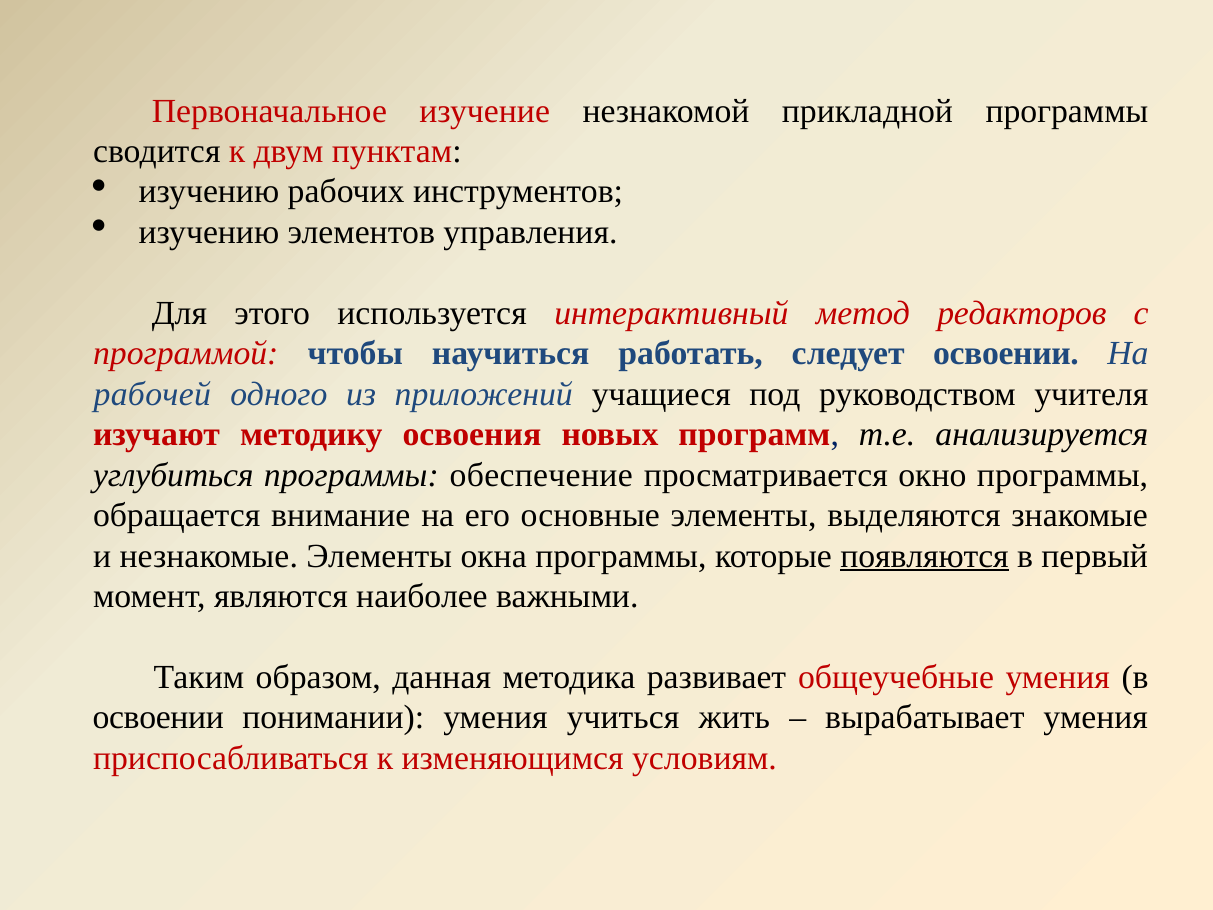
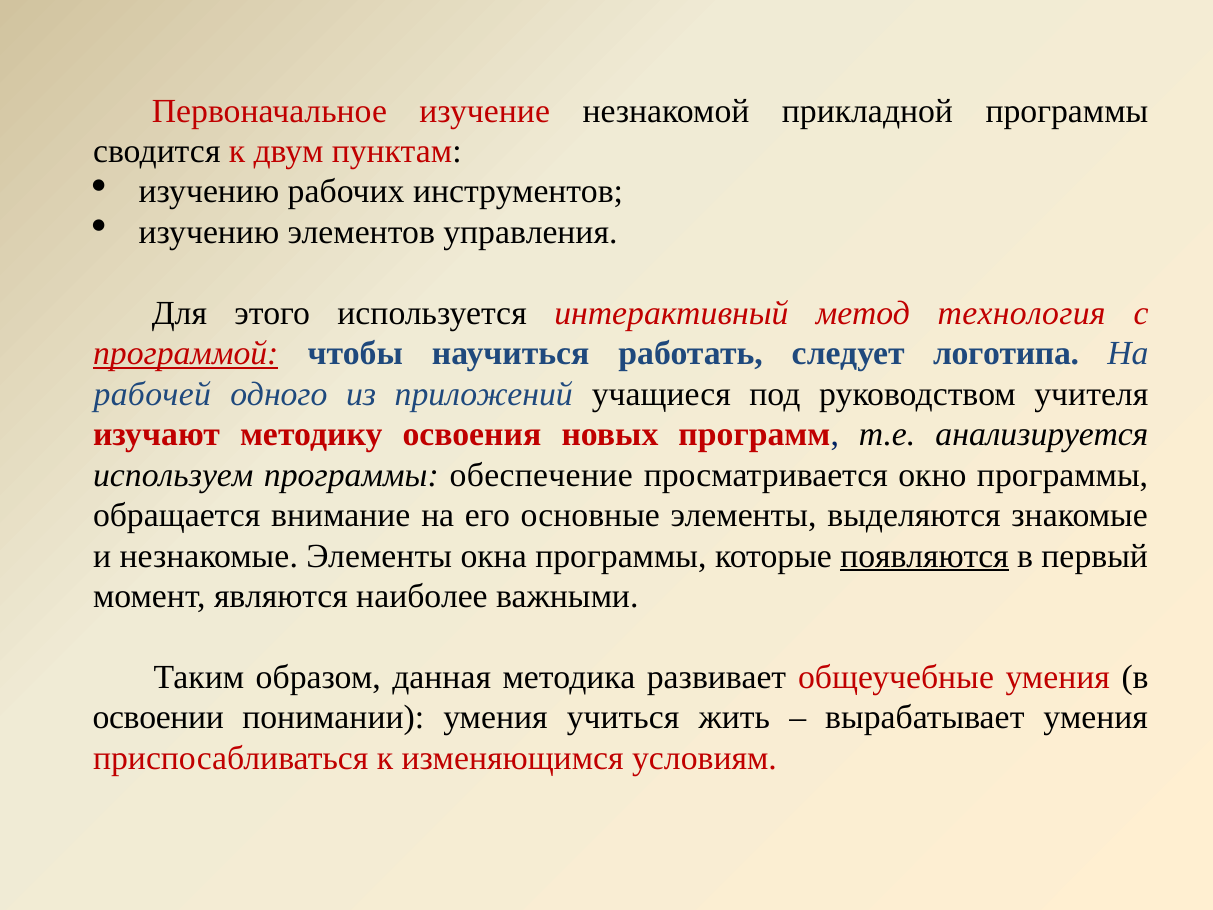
редакторов: редакторов -> технология
программой underline: none -> present
следует освоении: освоении -> логотипа
углубиться: углубиться -> используем
